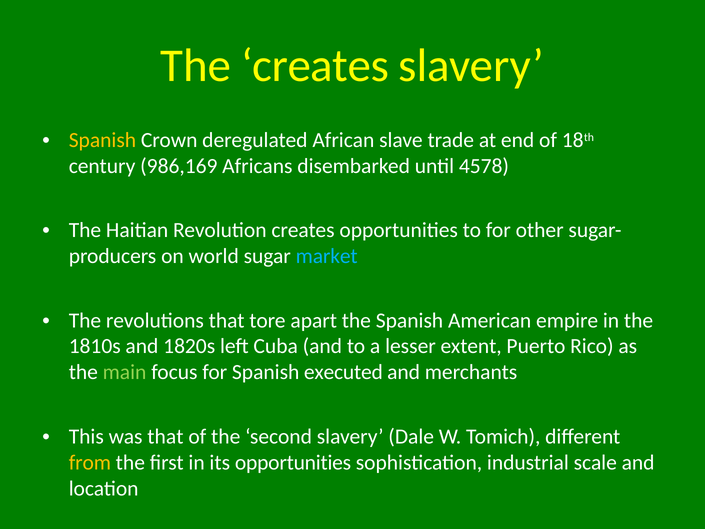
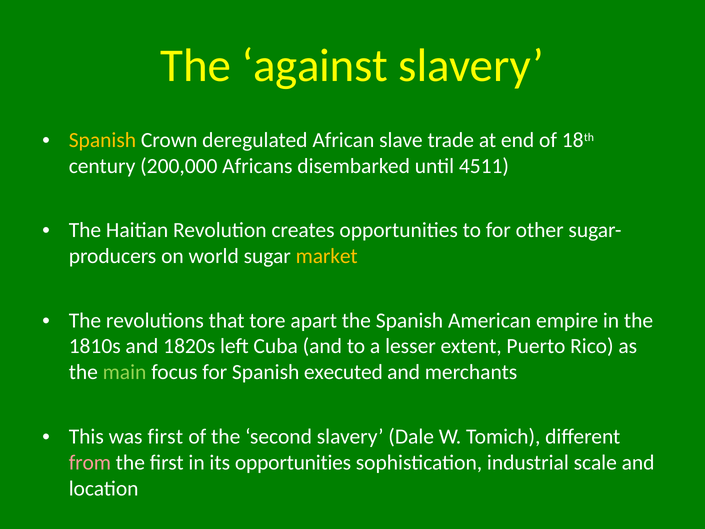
The creates: creates -> against
986,169: 986,169 -> 200,000
4578: 4578 -> 4511
market colour: light blue -> yellow
was that: that -> first
from colour: yellow -> pink
